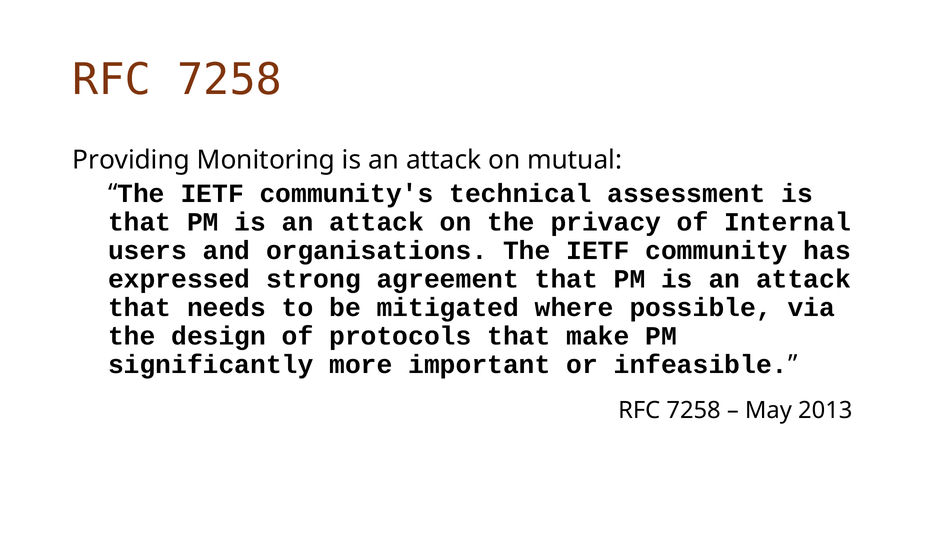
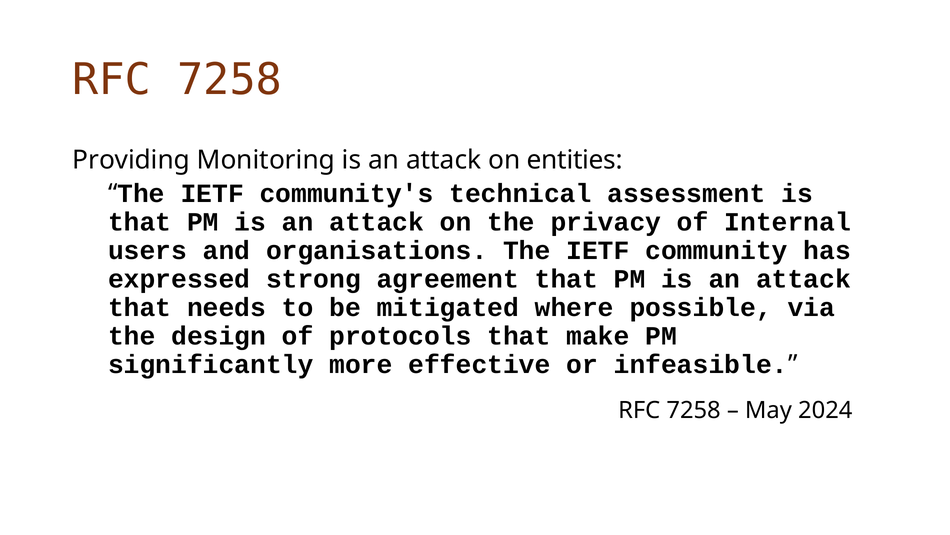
mutual: mutual -> entities
important: important -> effective
2013: 2013 -> 2024
